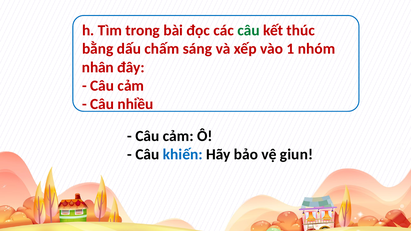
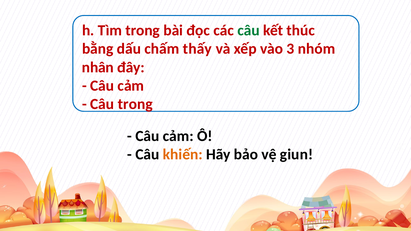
sáng: sáng -> thấy
1: 1 -> 3
Câu nhiều: nhiều -> trong
khiến colour: blue -> orange
